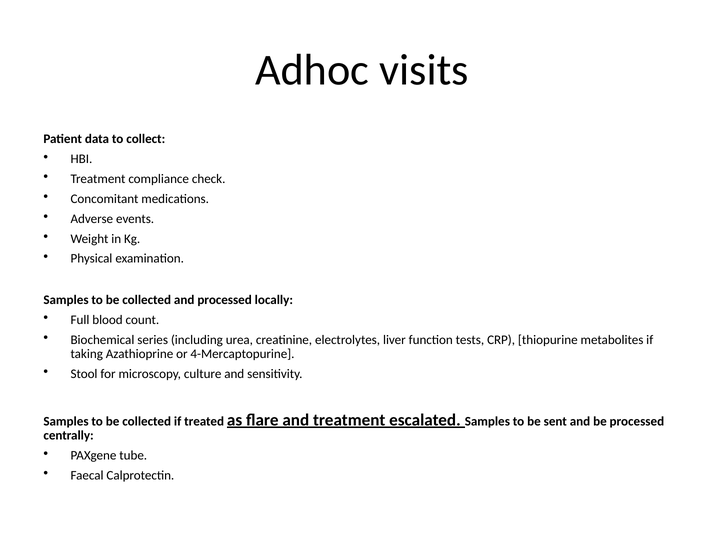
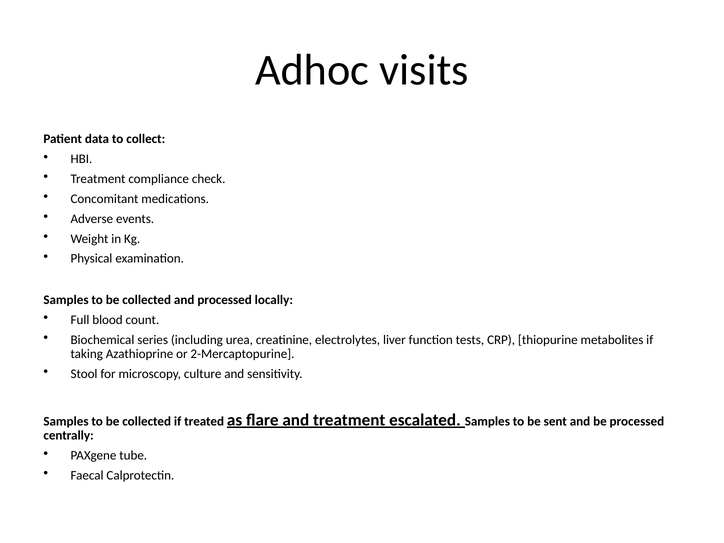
4-Mercaptopurine: 4-Mercaptopurine -> 2-Mercaptopurine
